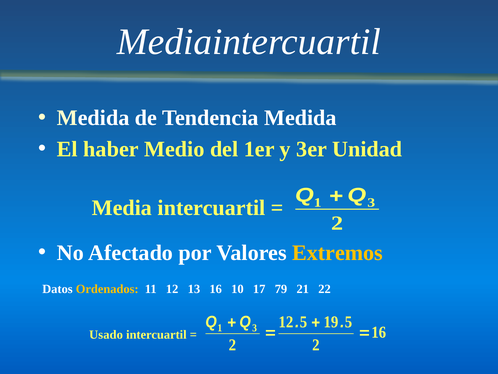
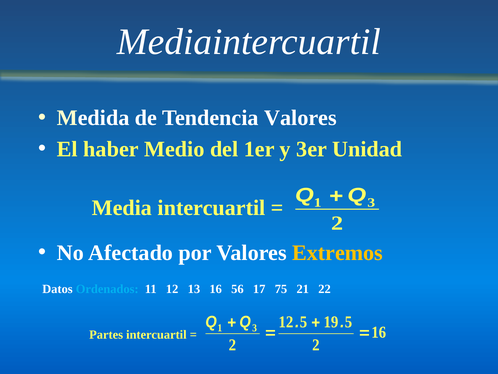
Tendencia Medida: Medida -> Valores
Ordenados colour: yellow -> light blue
10: 10 -> 56
79: 79 -> 75
Usado: Usado -> Partes
